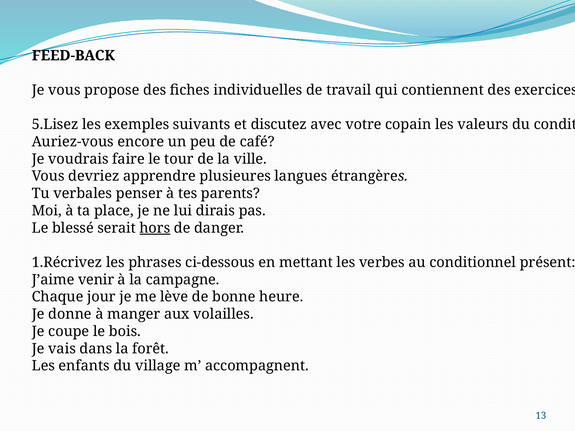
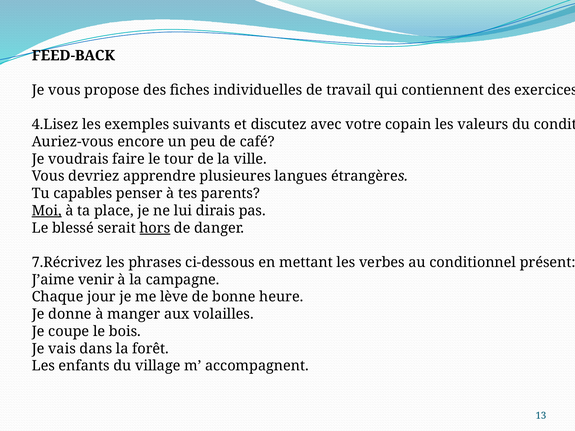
5.Lisez: 5.Lisez -> 4.Lisez
verbales: verbales -> capables
Moi underline: none -> present
1.Récrivez: 1.Récrivez -> 7.Récrivez
